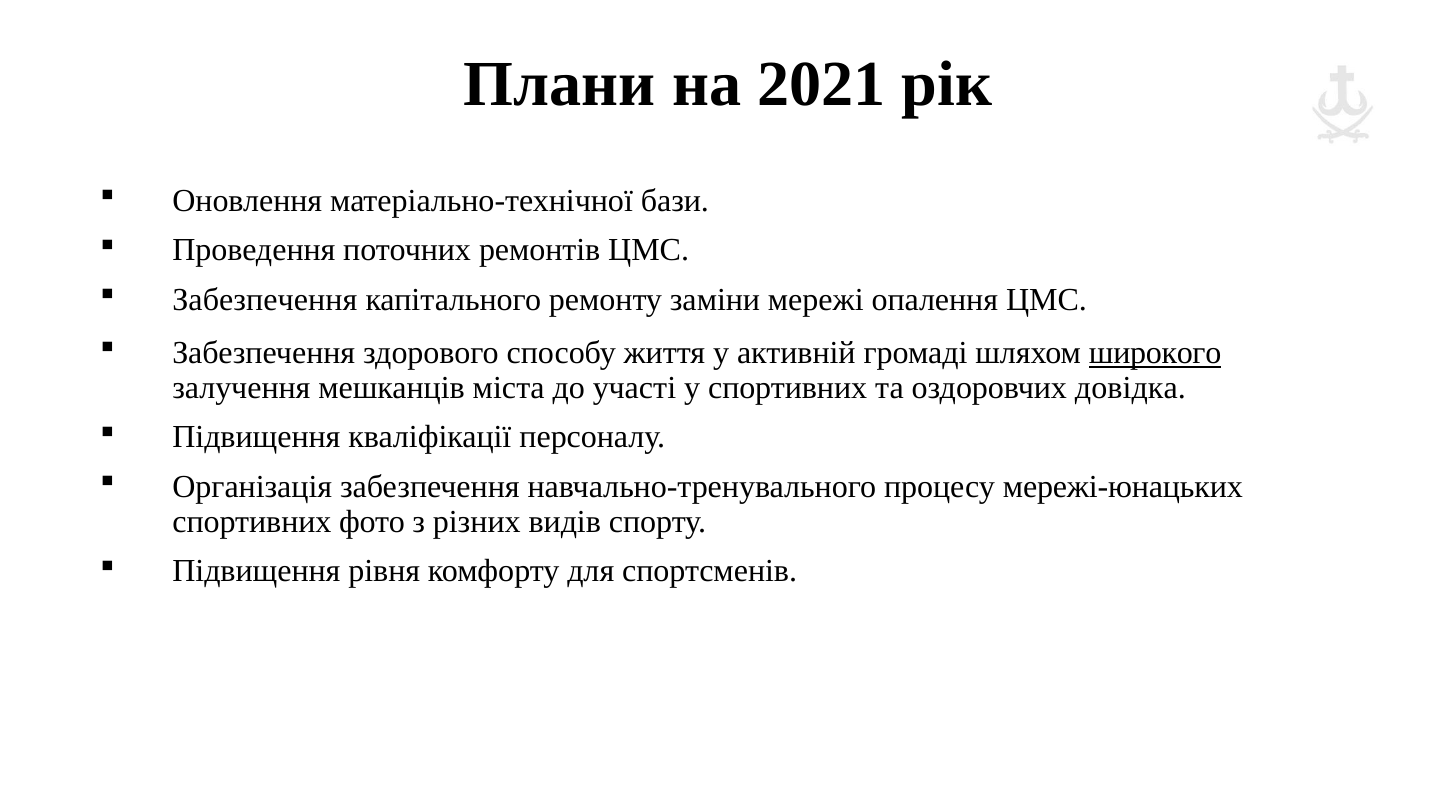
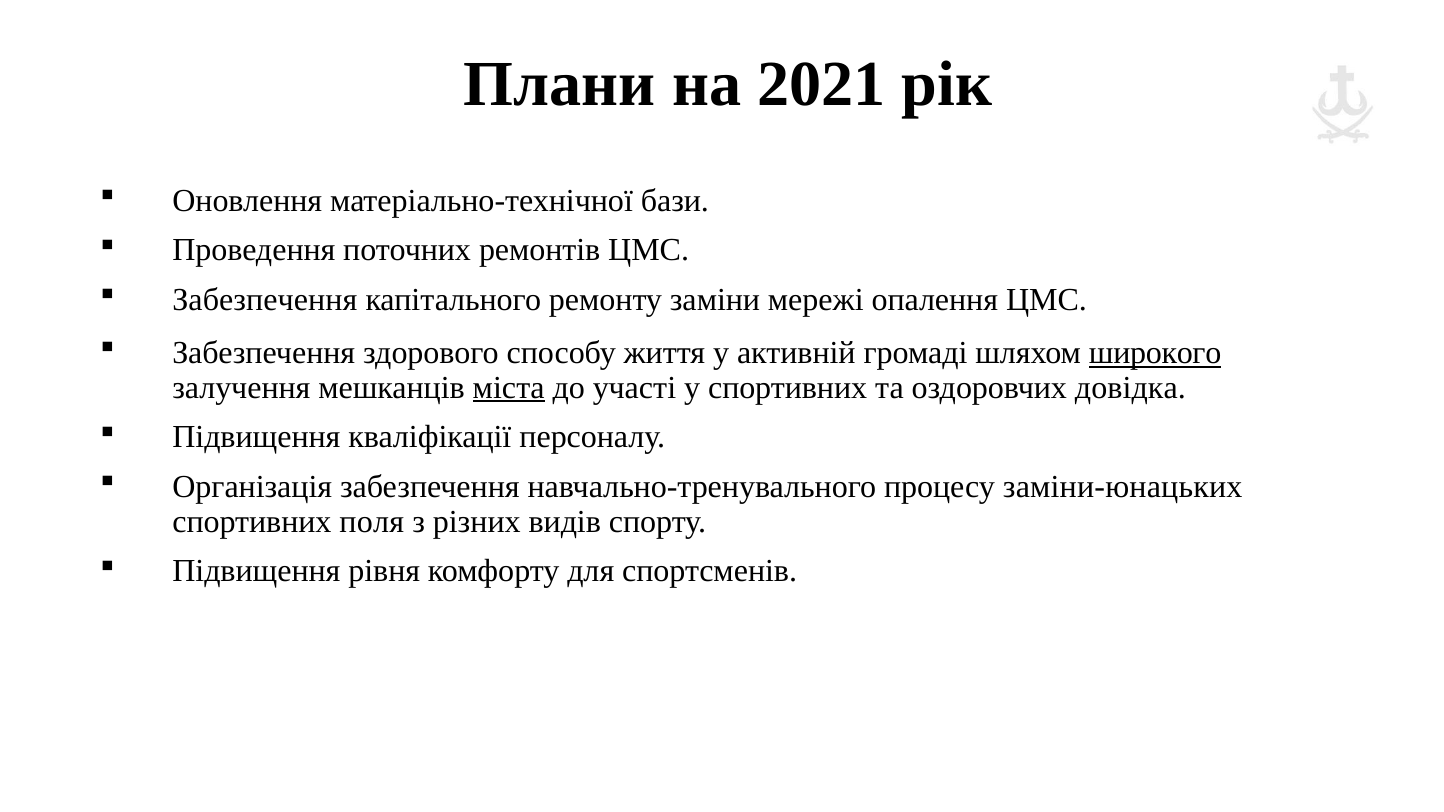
міста underline: none -> present
мережі-юнацьких: мережі-юнацьких -> заміни-юнацьких
фото: фото -> поля
